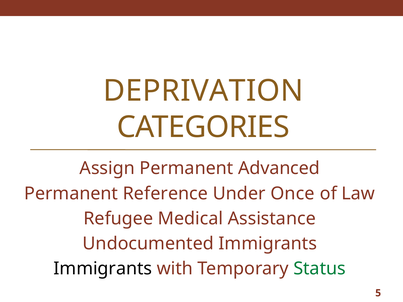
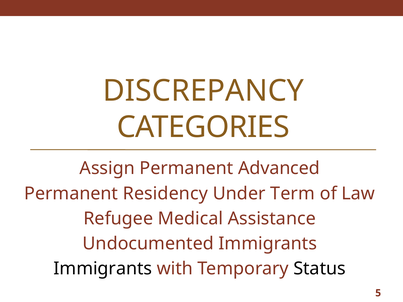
DEPRIVATION: DEPRIVATION -> DISCREPANCY
Reference: Reference -> Residency
Once: Once -> Term
Status colour: green -> black
